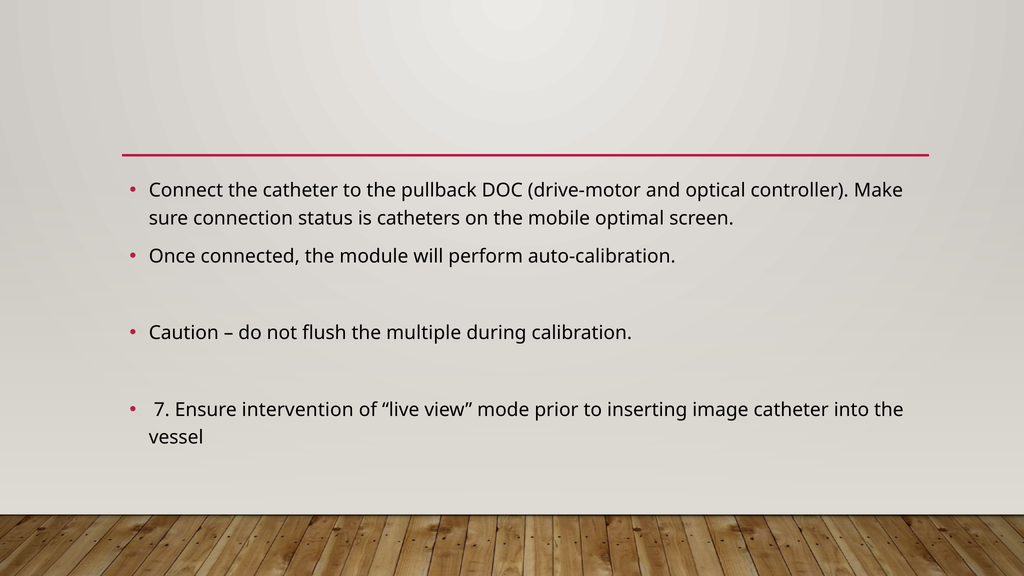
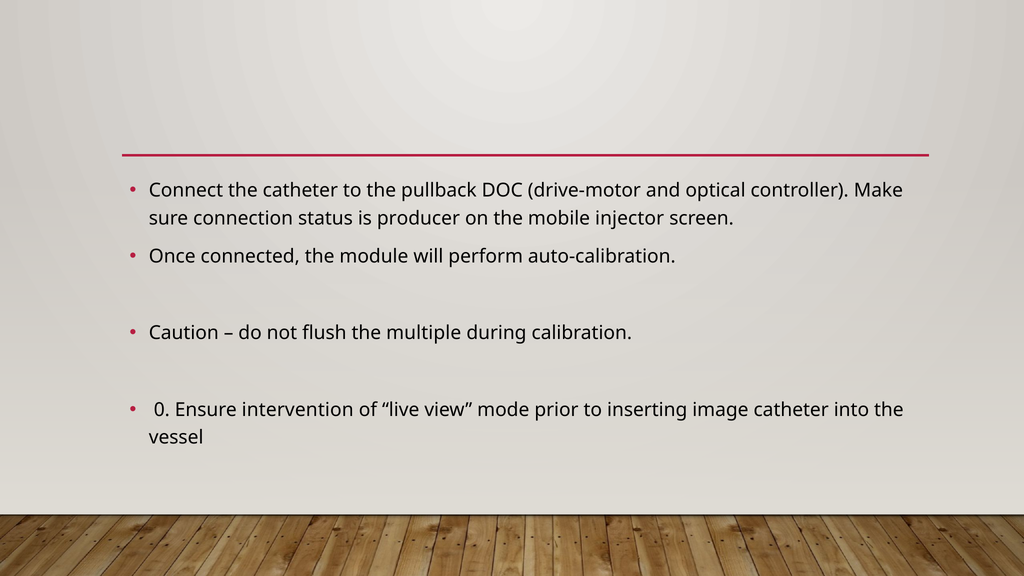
catheters: catheters -> producer
optimal: optimal -> injector
7: 7 -> 0
